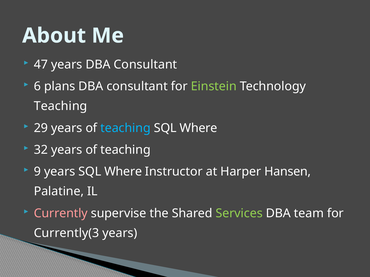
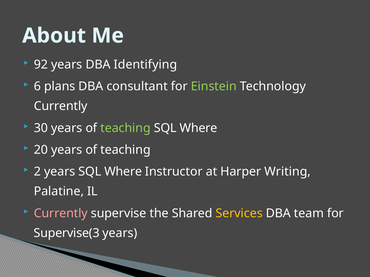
47: 47 -> 92
years DBA Consultant: Consultant -> Identifying
Teaching at (61, 106): Teaching -> Currently
29: 29 -> 30
teaching at (126, 128) colour: light blue -> light green
32: 32 -> 20
9: 9 -> 2
Hansen: Hansen -> Writing
Services colour: light green -> yellow
Currently(3: Currently(3 -> Supervise(3
